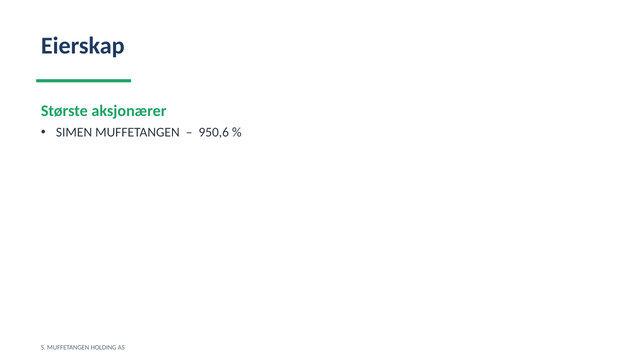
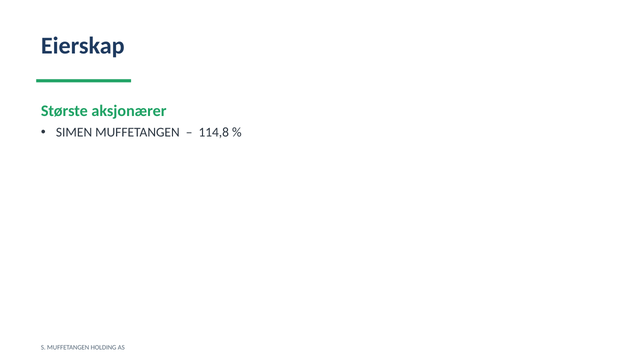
950,6: 950,6 -> 114,8
